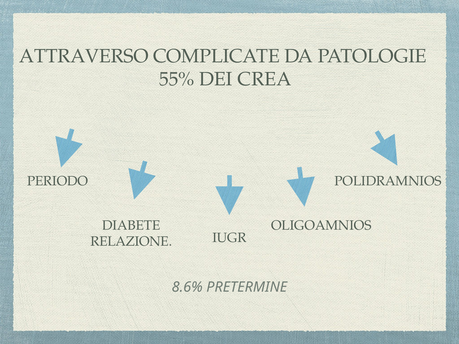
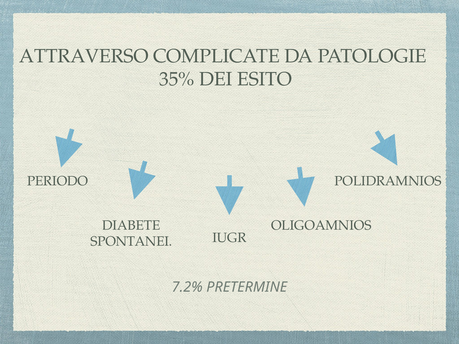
55%: 55% -> 35%
CREA: CREA -> ESITO
RELAZIONE: RELAZIONE -> SPONTANEI
8.6%: 8.6% -> 7.2%
